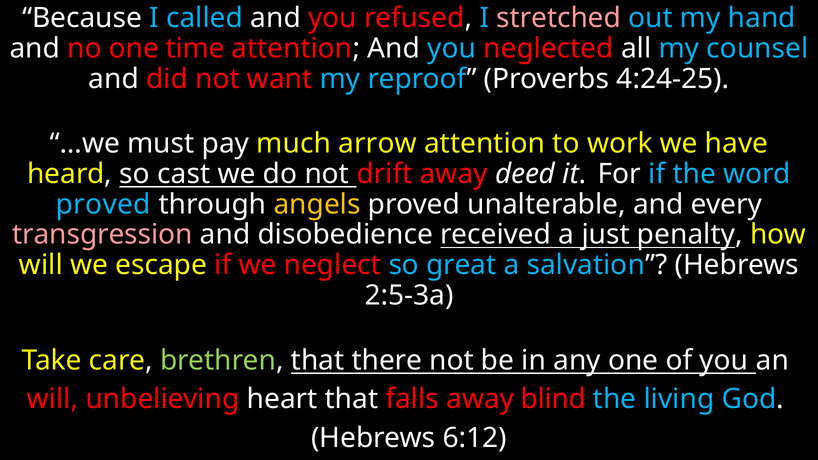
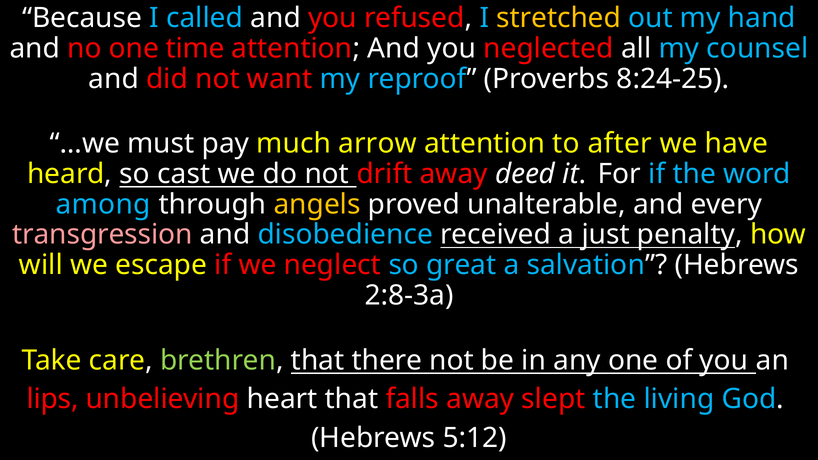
stretched colour: pink -> yellow
you at (452, 48) colour: light blue -> white
4:24-25: 4:24-25 -> 8:24-25
work: work -> after
proved at (103, 204): proved -> among
disobedience colour: white -> light blue
2:5-3a: 2:5-3a -> 2:8-3a
will at (53, 399): will -> lips
blind: blind -> slept
6:12: 6:12 -> 5:12
